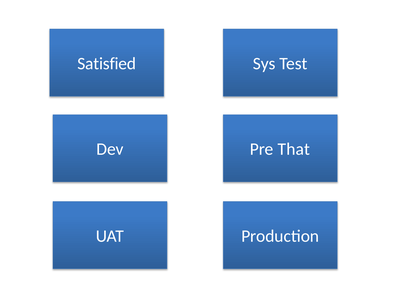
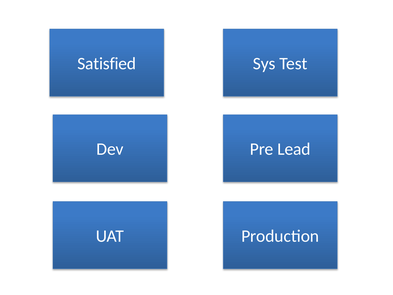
That: That -> Lead
